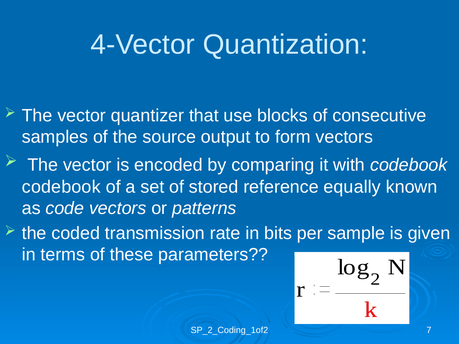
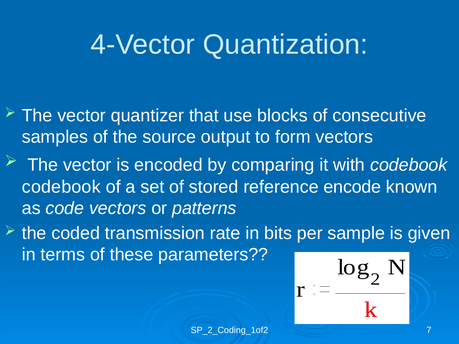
equally: equally -> encode
